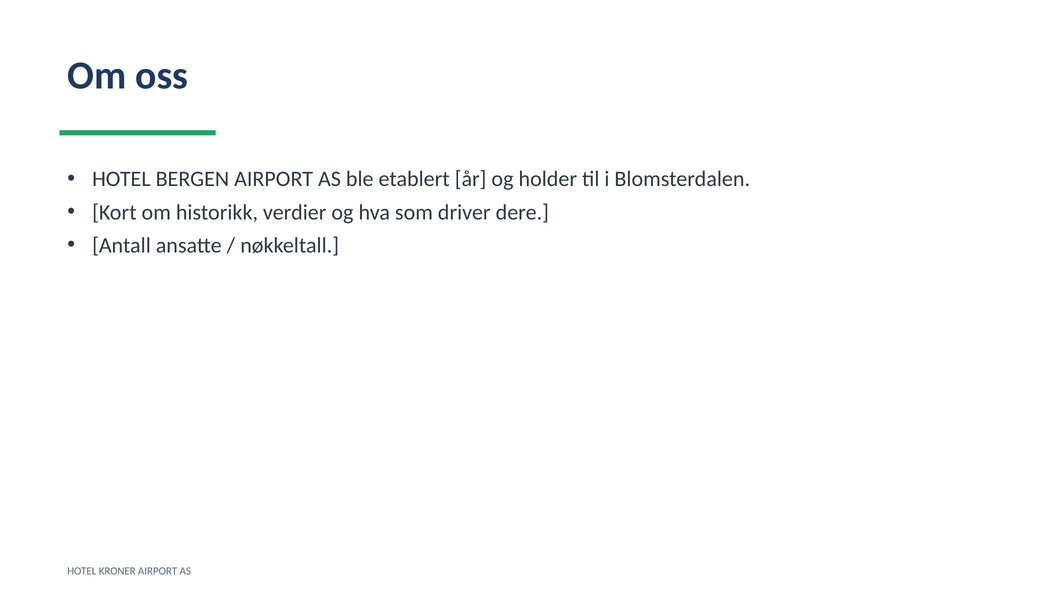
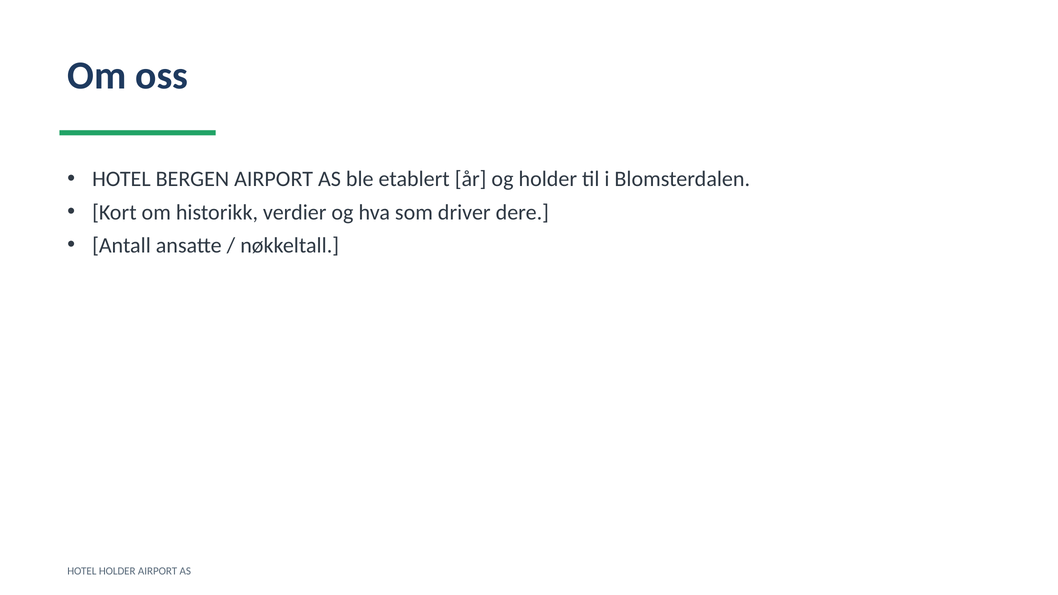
HOTEL KRONER: KRONER -> HOLDER
